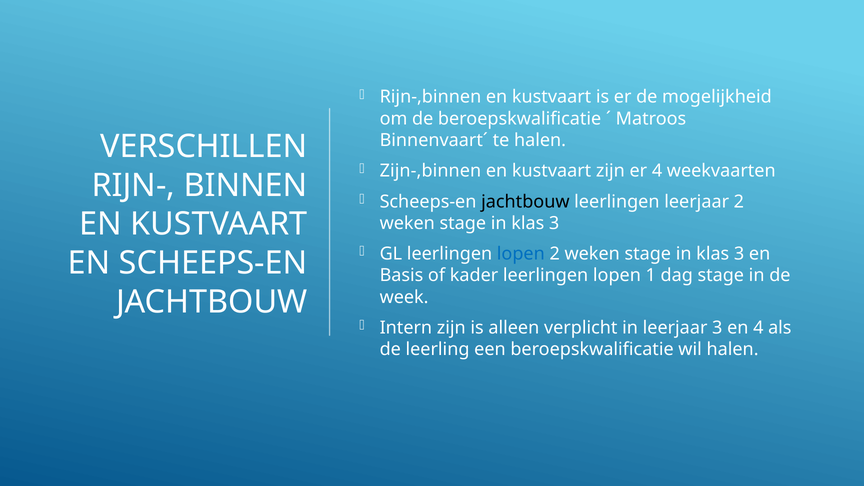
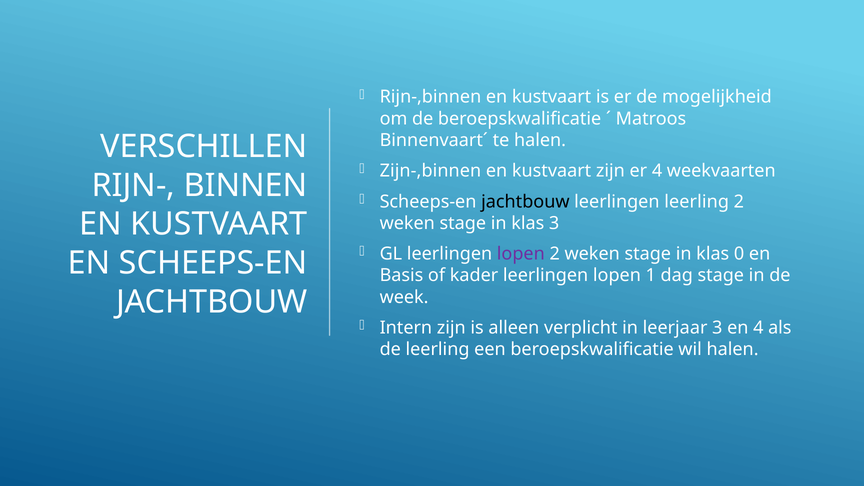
leerlingen leerjaar: leerjaar -> leerling
lopen at (521, 254) colour: blue -> purple
3 at (739, 254): 3 -> 0
